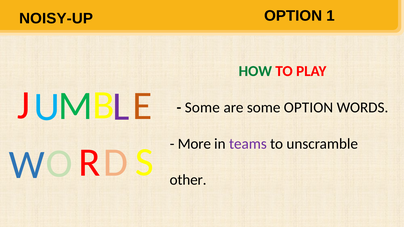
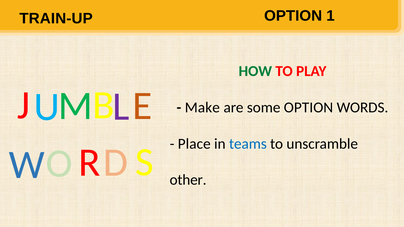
NOISY-UP: NOISY-UP -> TRAIN-UP
Some at (202, 107): Some -> Make
More: More -> Place
teams colour: purple -> blue
